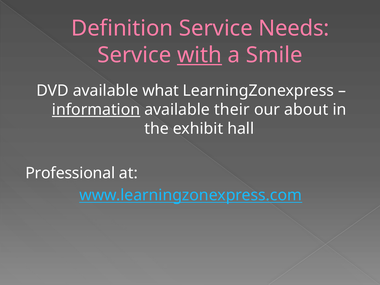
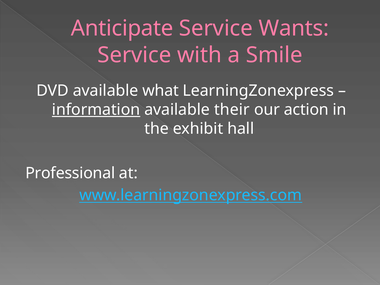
Definition: Definition -> Anticipate
Needs: Needs -> Wants
with underline: present -> none
about: about -> action
